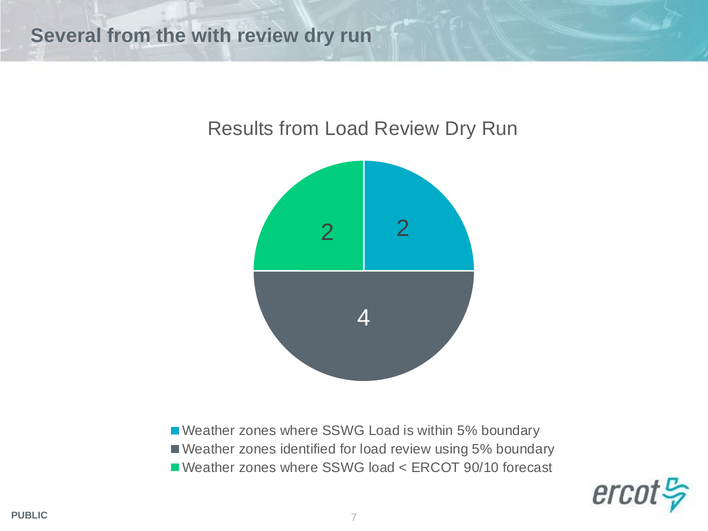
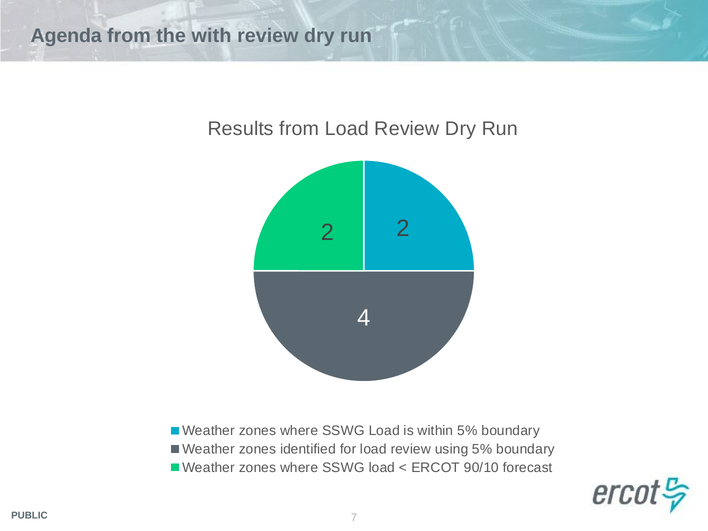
Several: Several -> Agenda
